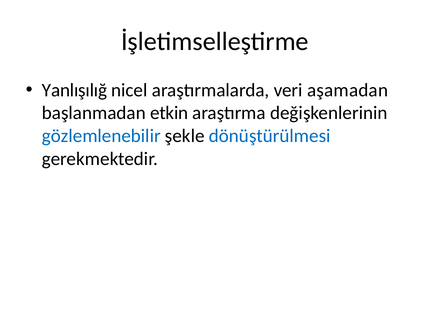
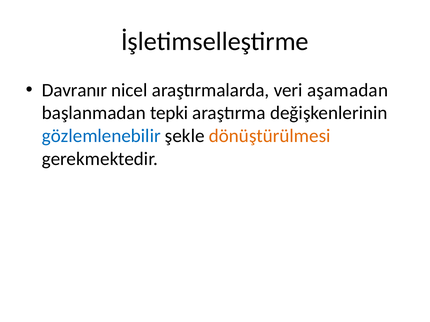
Yanlışılığ: Yanlışılığ -> Davranır
etkin: etkin -> tepki
dönüştürülmesi colour: blue -> orange
